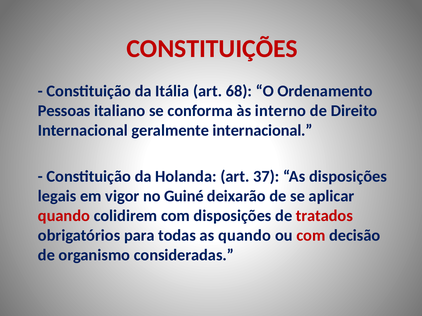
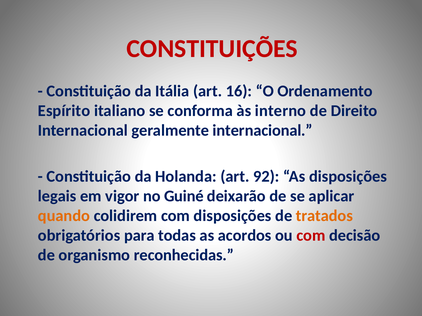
68: 68 -> 16
Pessoas: Pessoas -> Espírito
37: 37 -> 92
quando at (64, 216) colour: red -> orange
tratados colour: red -> orange
as quando: quando -> acordos
consideradas: consideradas -> reconhecidas
